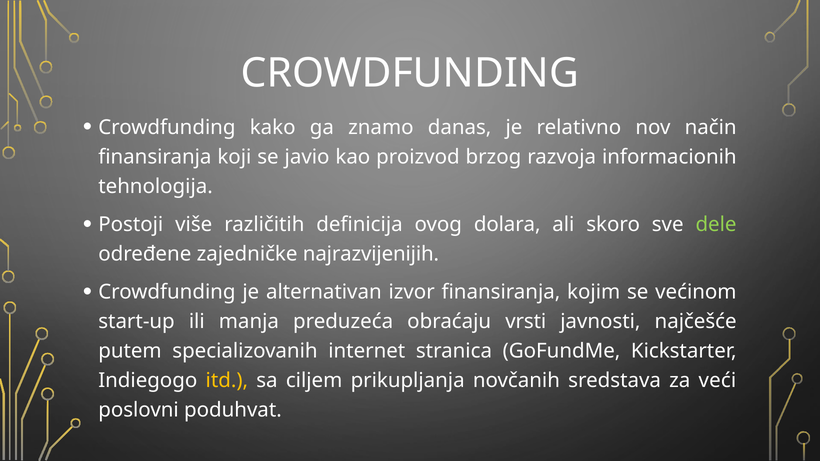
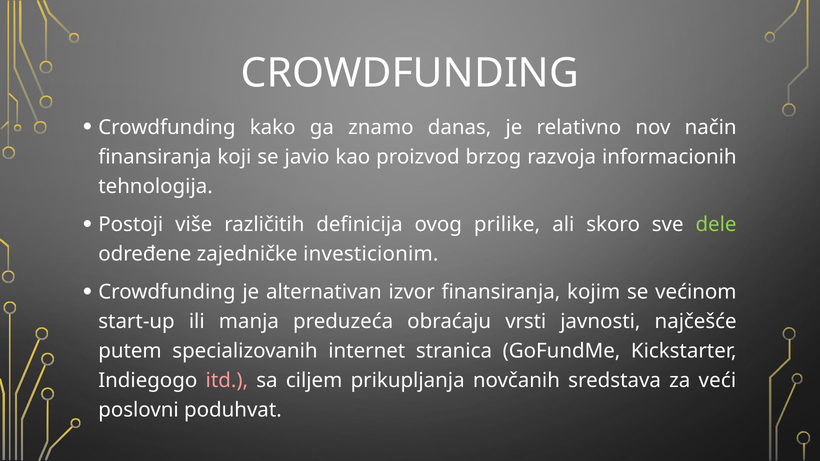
dolara: dolara -> prilike
najrazvijenijih: najrazvijenijih -> investicionim
itd colour: yellow -> pink
